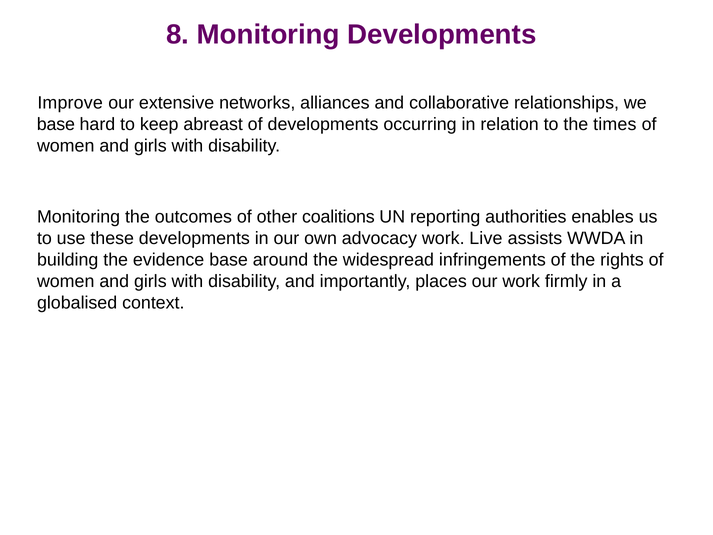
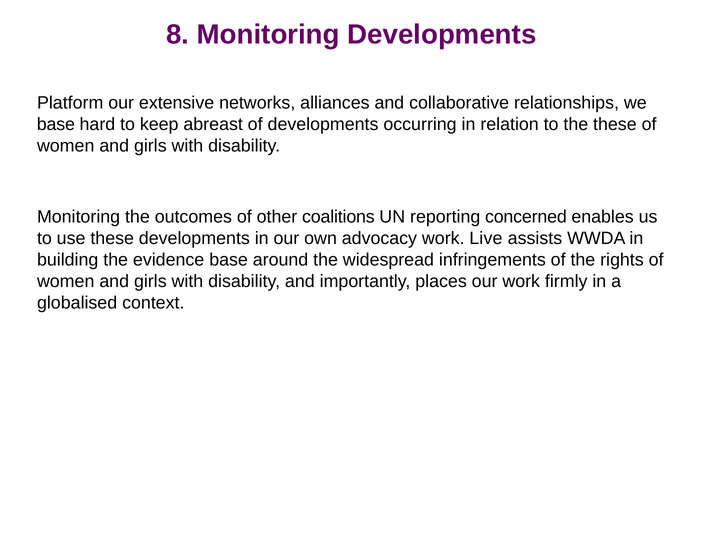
Improve: Improve -> Platform
the times: times -> these
authorities: authorities -> concerned
